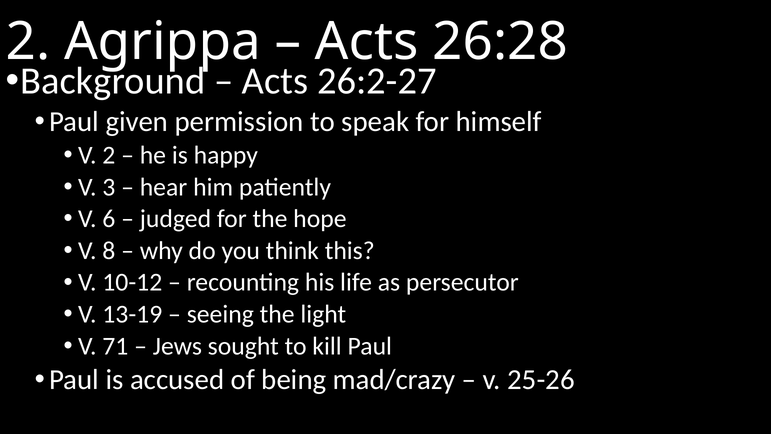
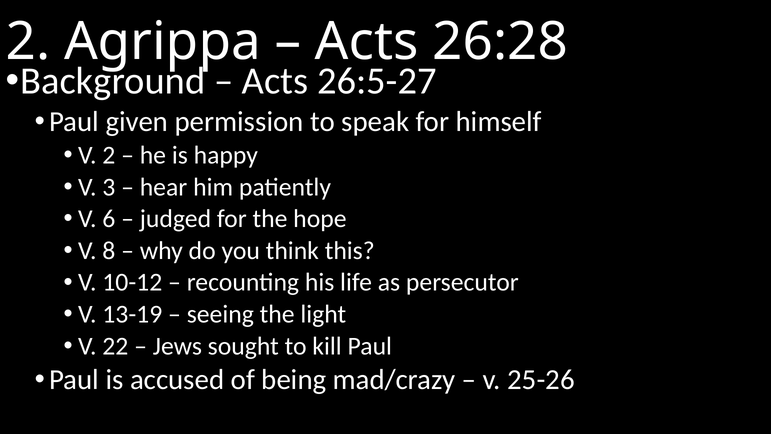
26:2-27: 26:2-27 -> 26:5-27
71: 71 -> 22
